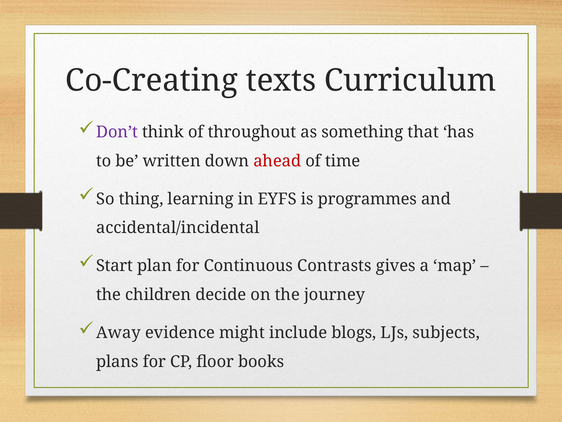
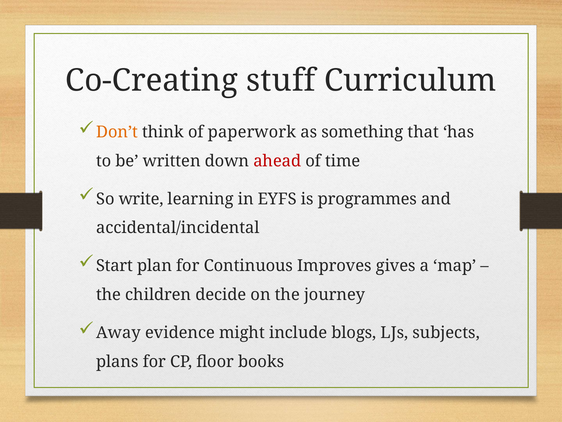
texts: texts -> stuff
Don’t colour: purple -> orange
throughout: throughout -> paperwork
thing: thing -> write
Contrasts: Contrasts -> Improves
